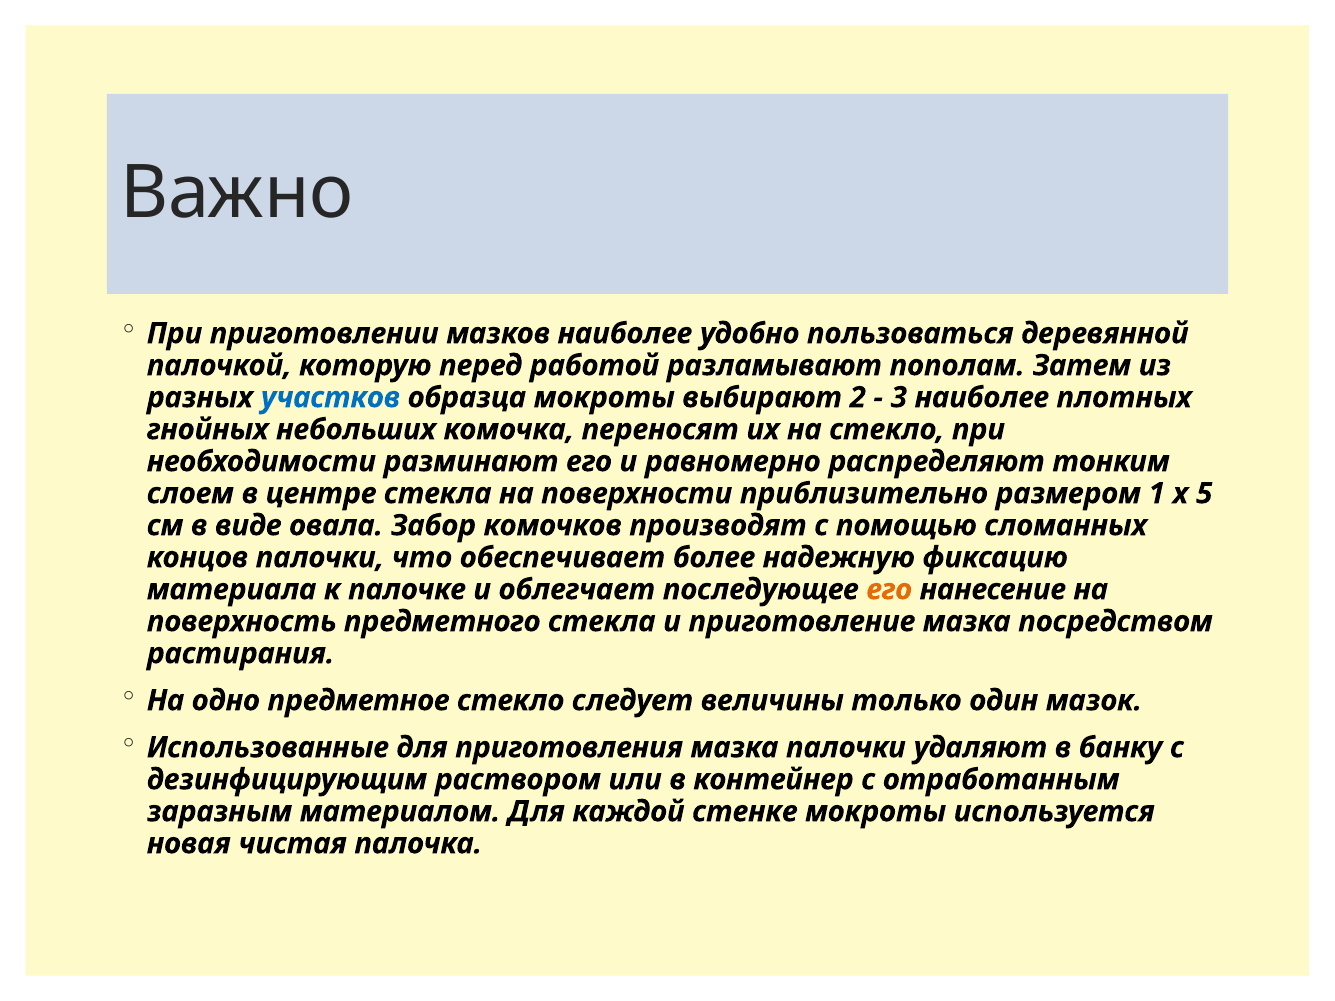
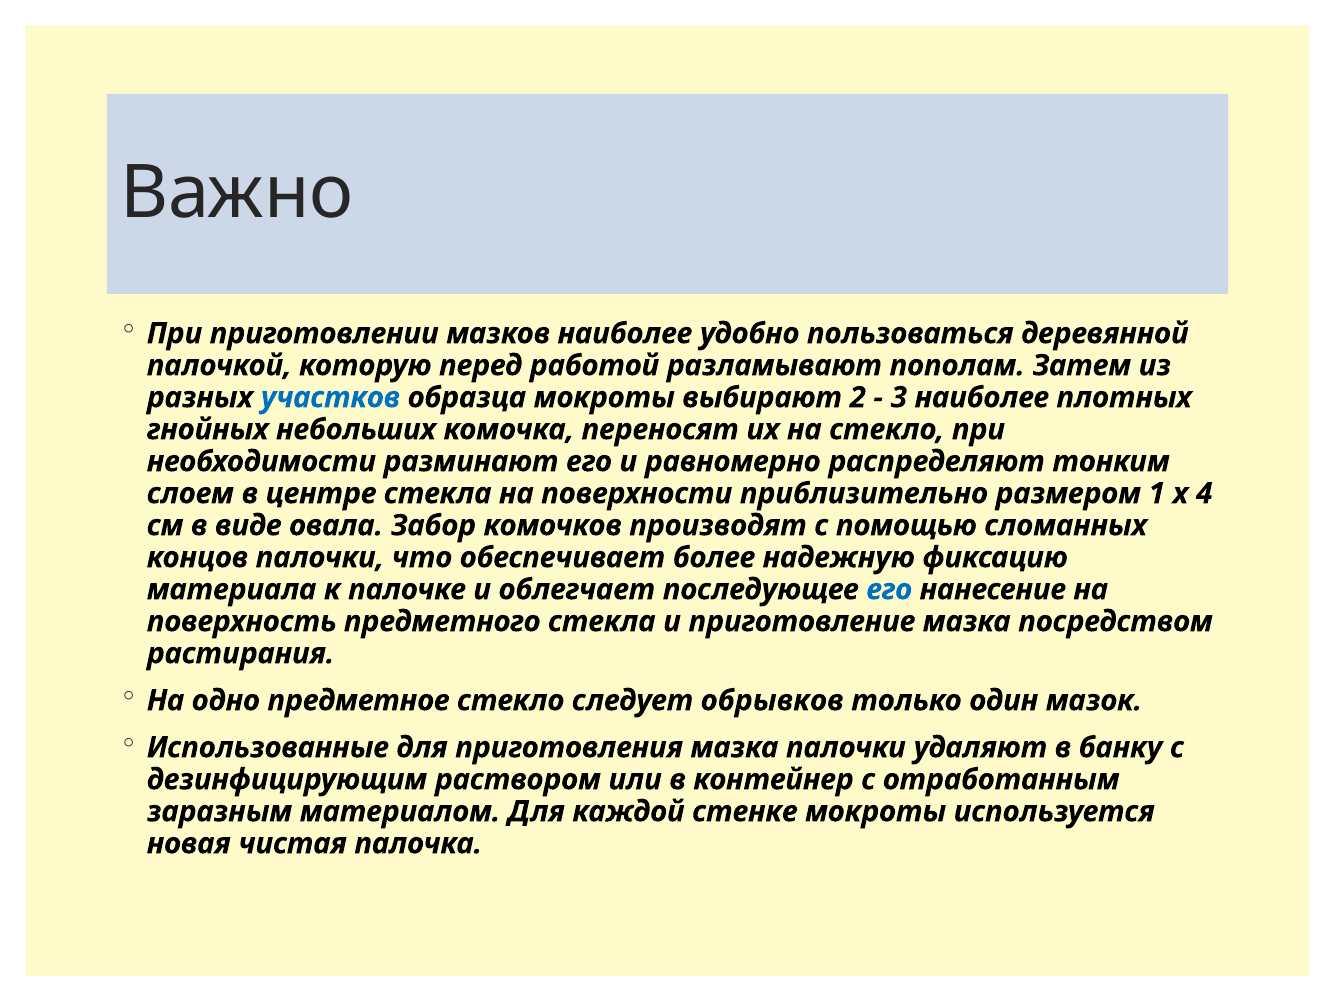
5: 5 -> 4
его at (889, 590) colour: orange -> blue
величины: величины -> обрывков
